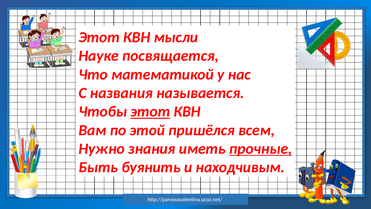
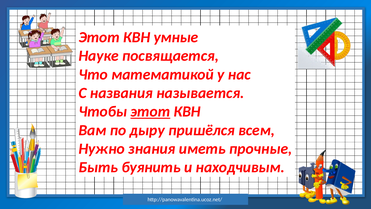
мысли: мысли -> умные
этой: этой -> дыру
прочные underline: present -> none
